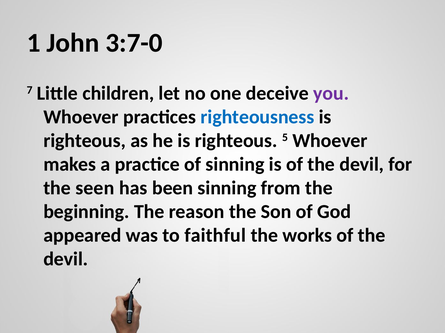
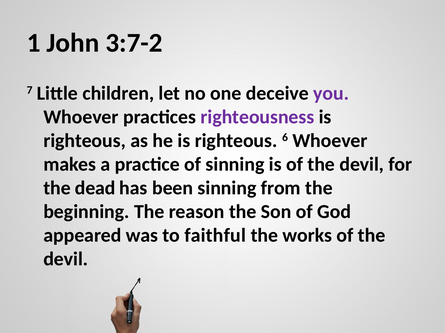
3:7-0: 3:7-0 -> 3:7-2
righteousness colour: blue -> purple
5: 5 -> 6
seen: seen -> dead
